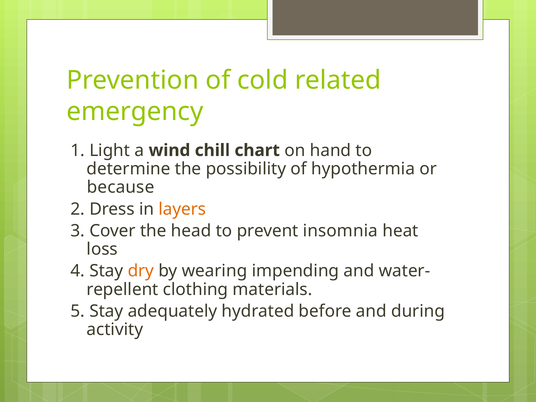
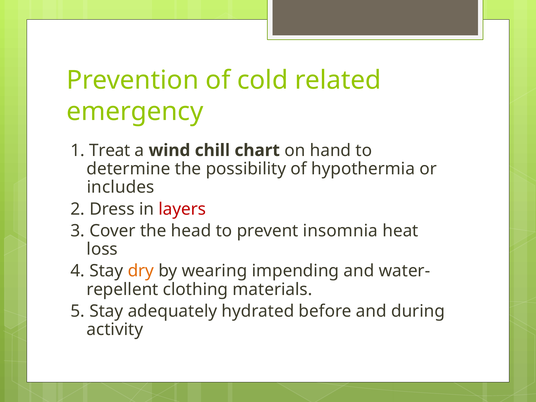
Light: Light -> Treat
because: because -> includes
layers colour: orange -> red
